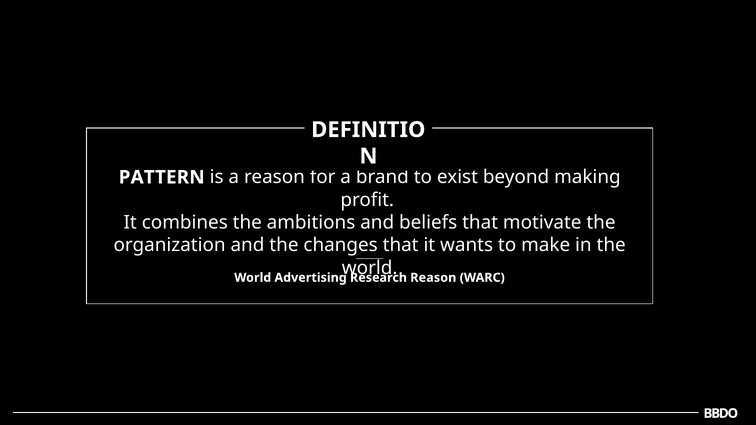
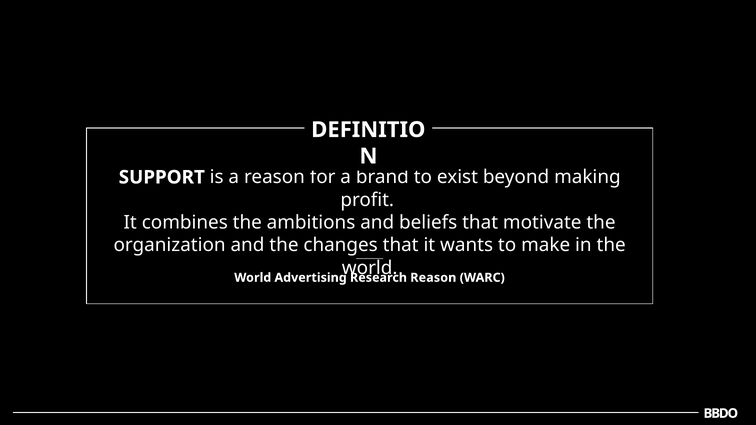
PATTERN: PATTERN -> SUPPORT
